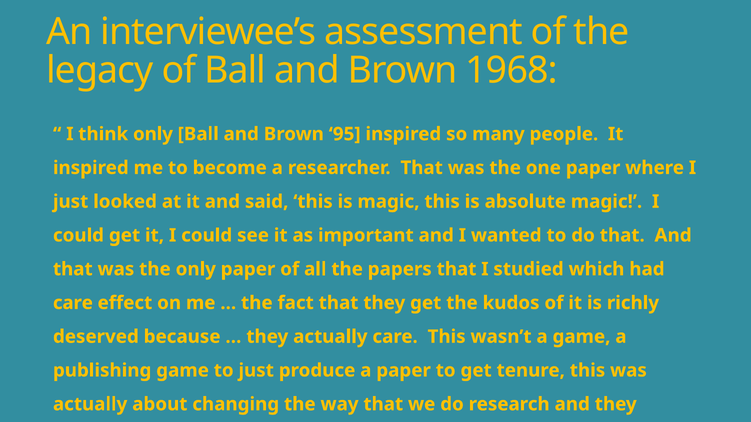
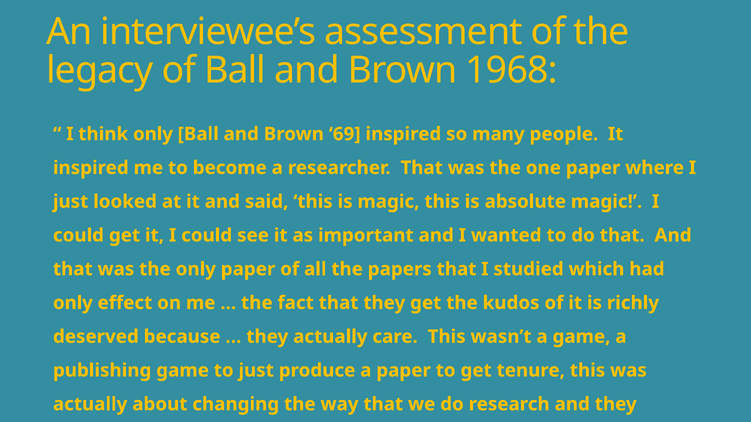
95: 95 -> 69
care at (73, 303): care -> only
